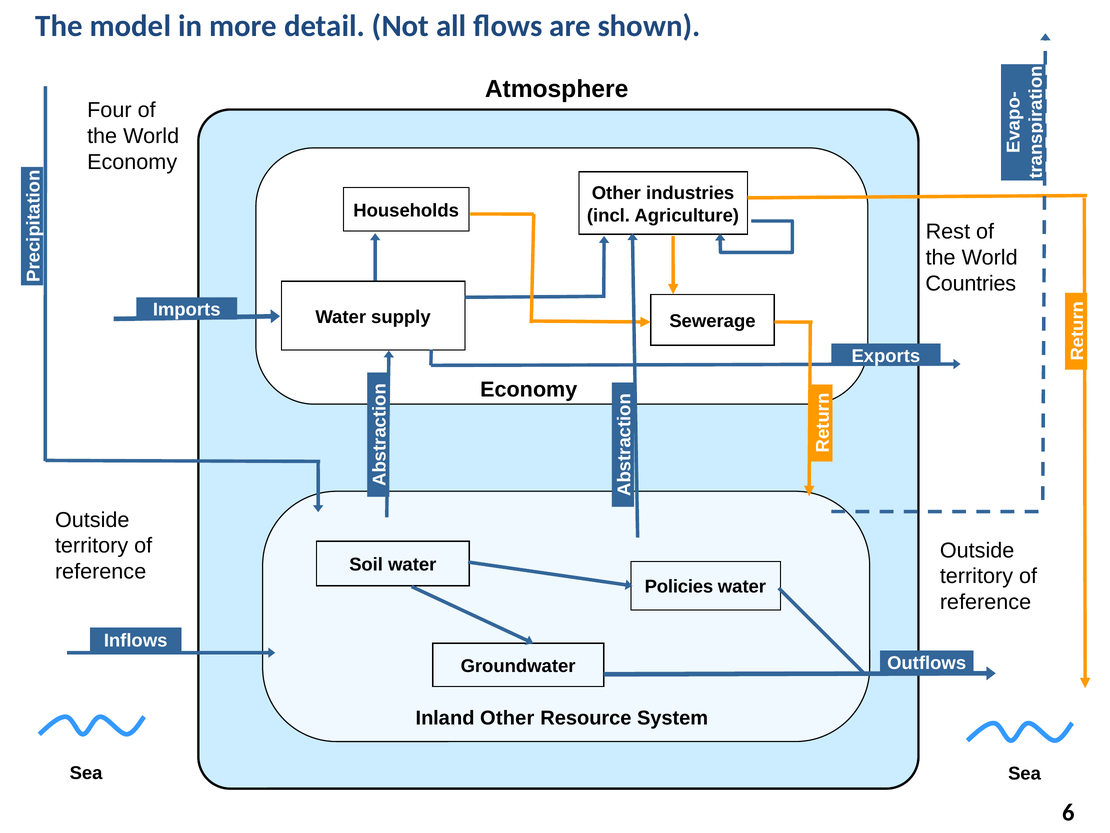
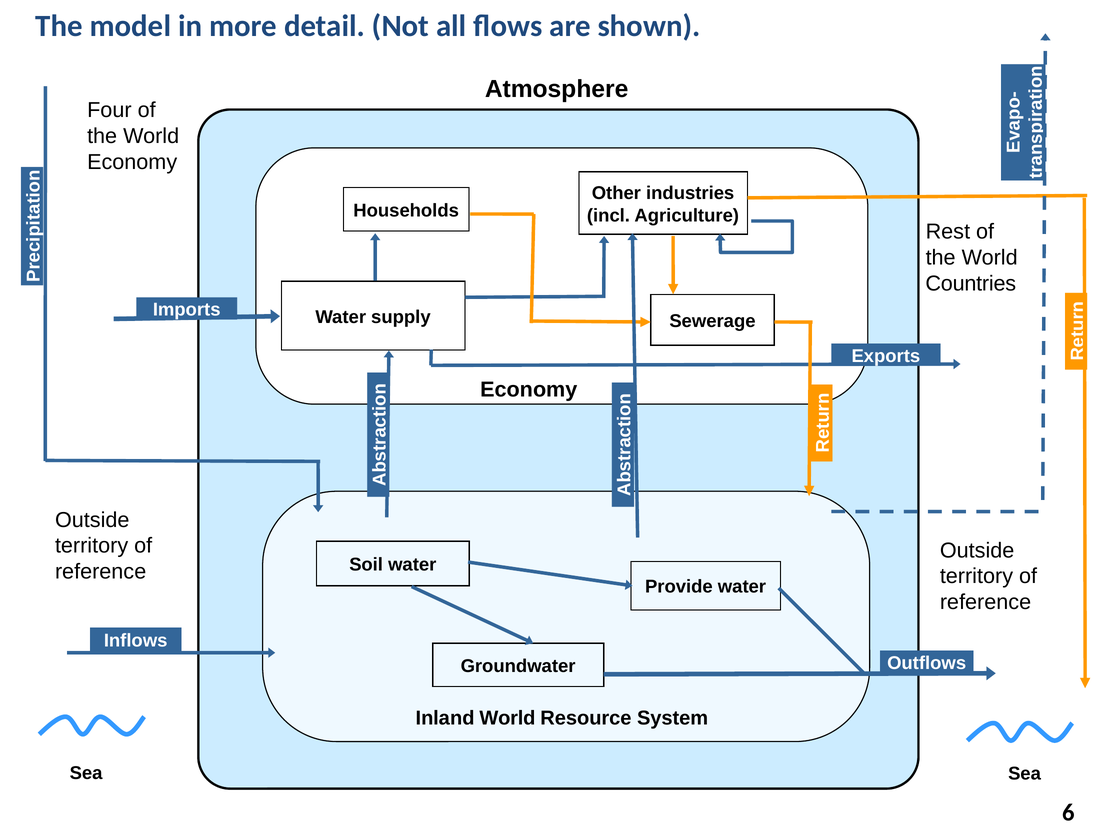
Policies: Policies -> Provide
Inland Other: Other -> World
